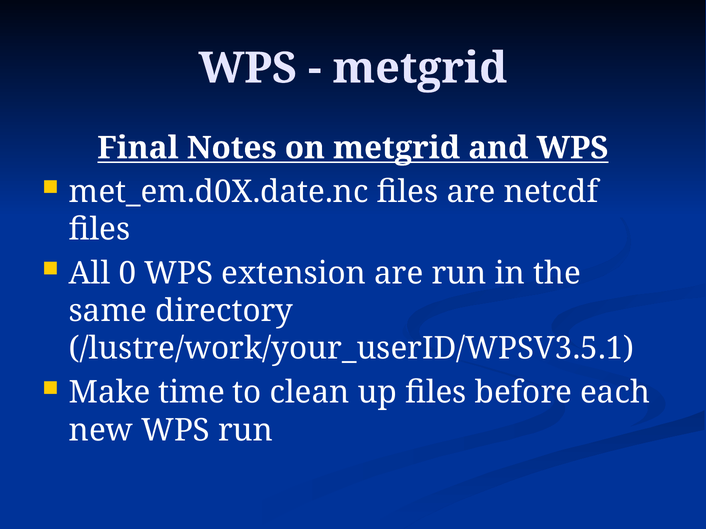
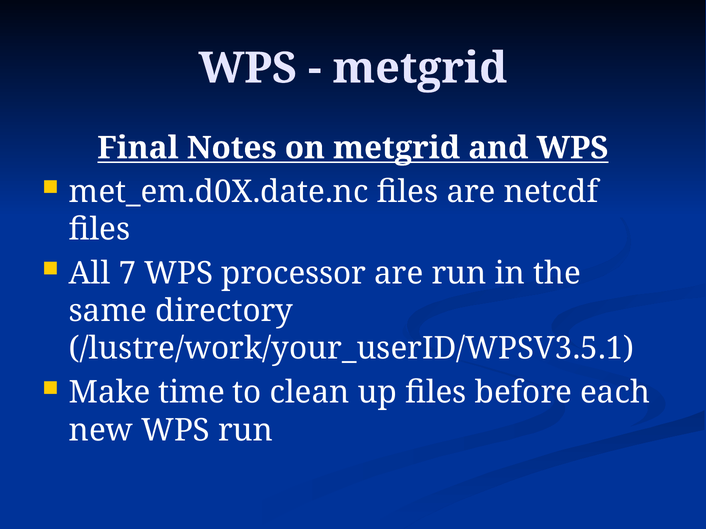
0: 0 -> 7
extension: extension -> processor
